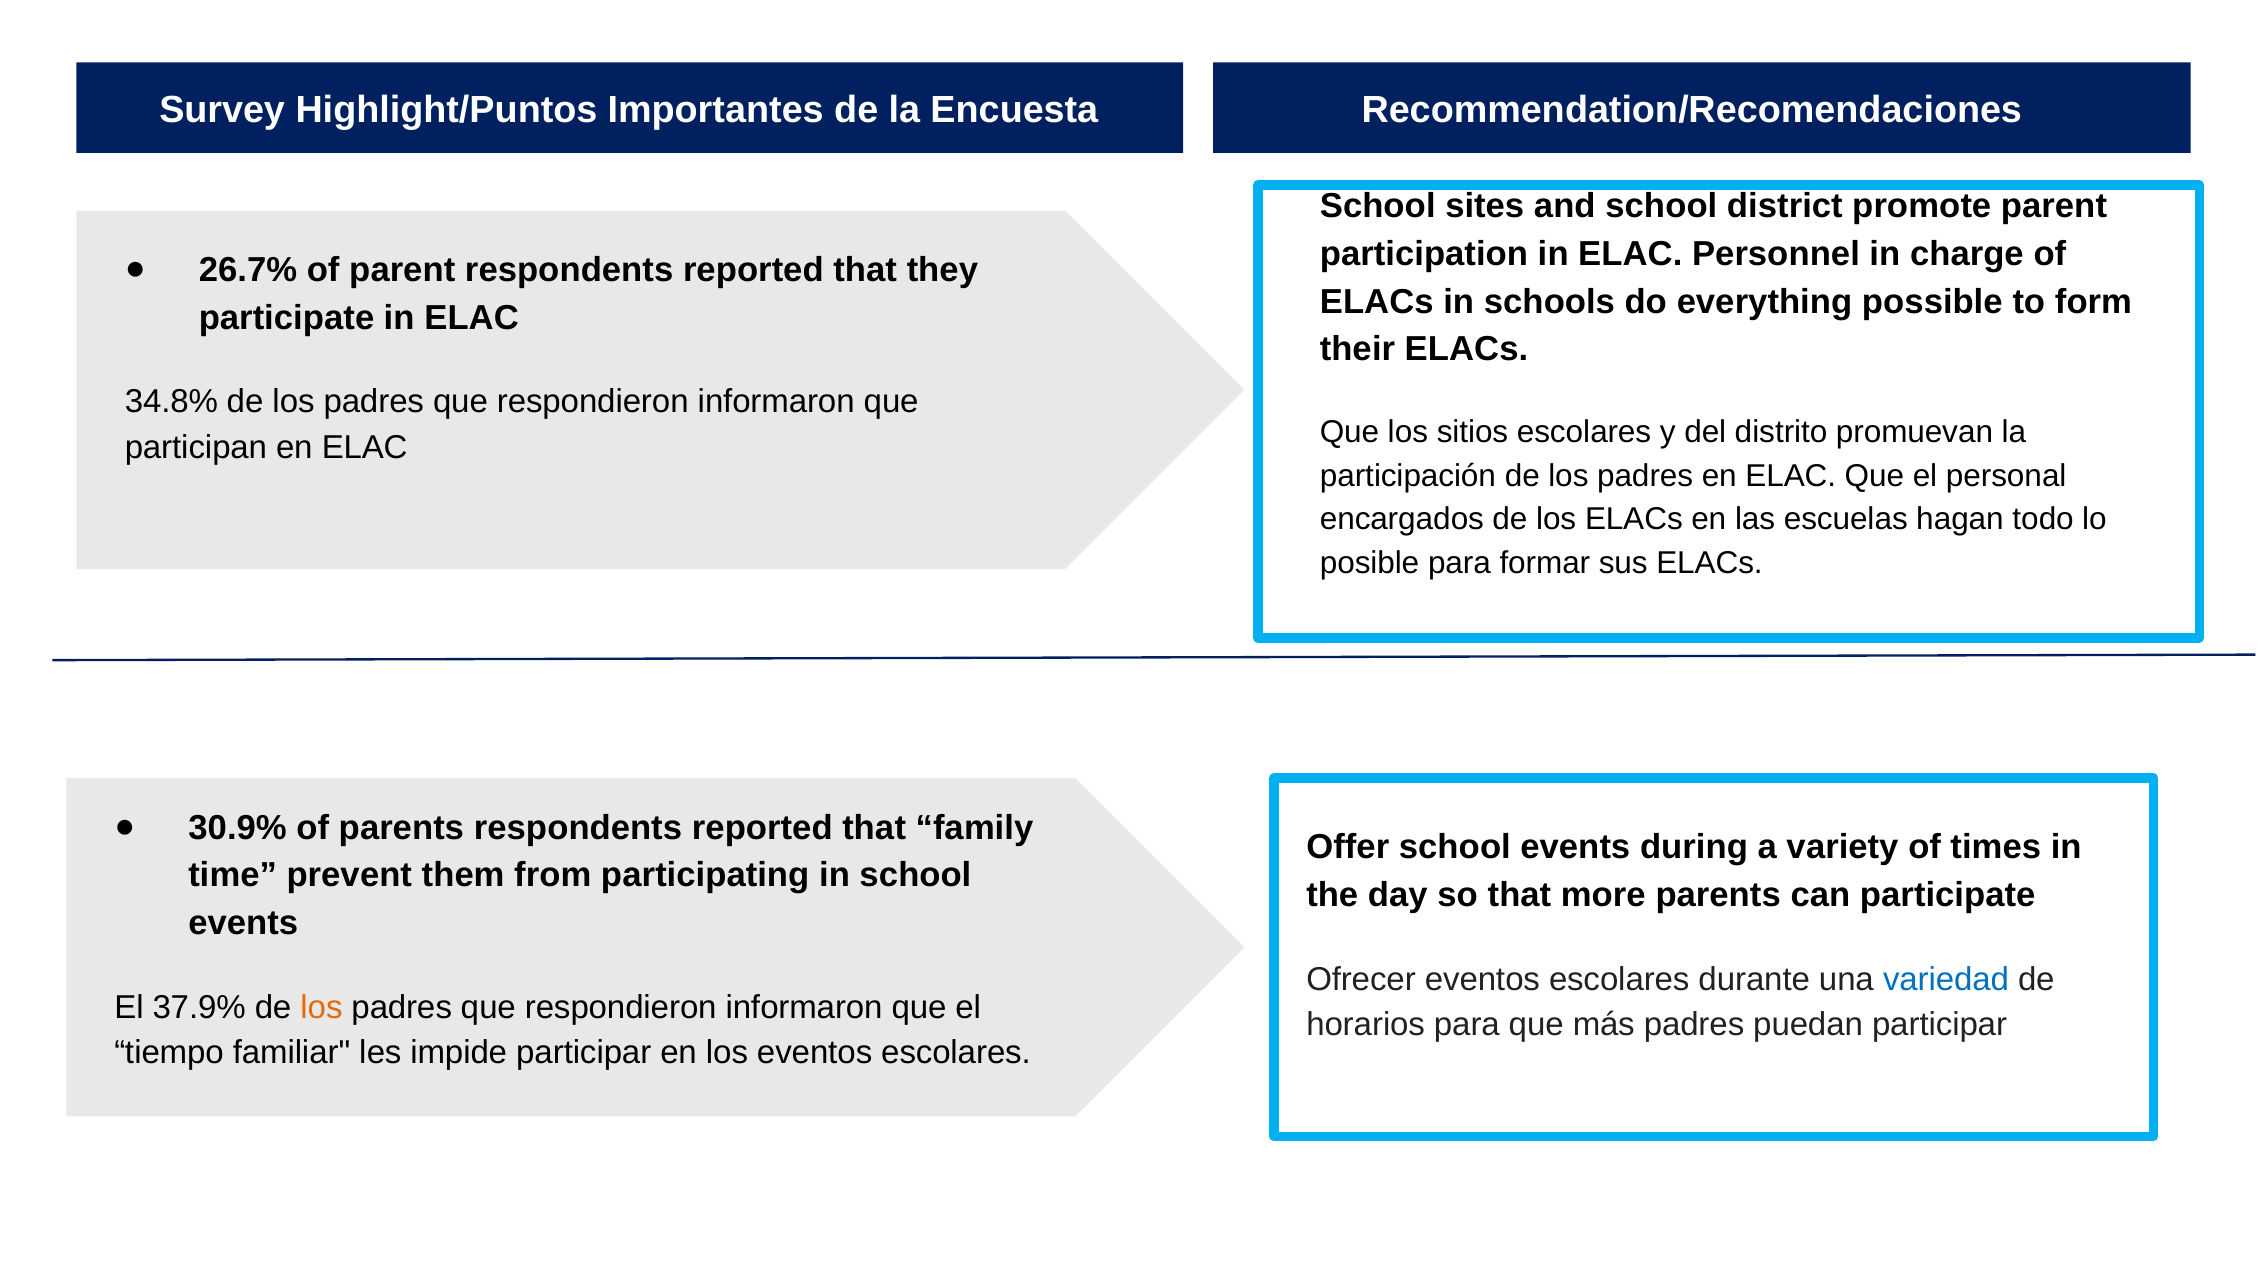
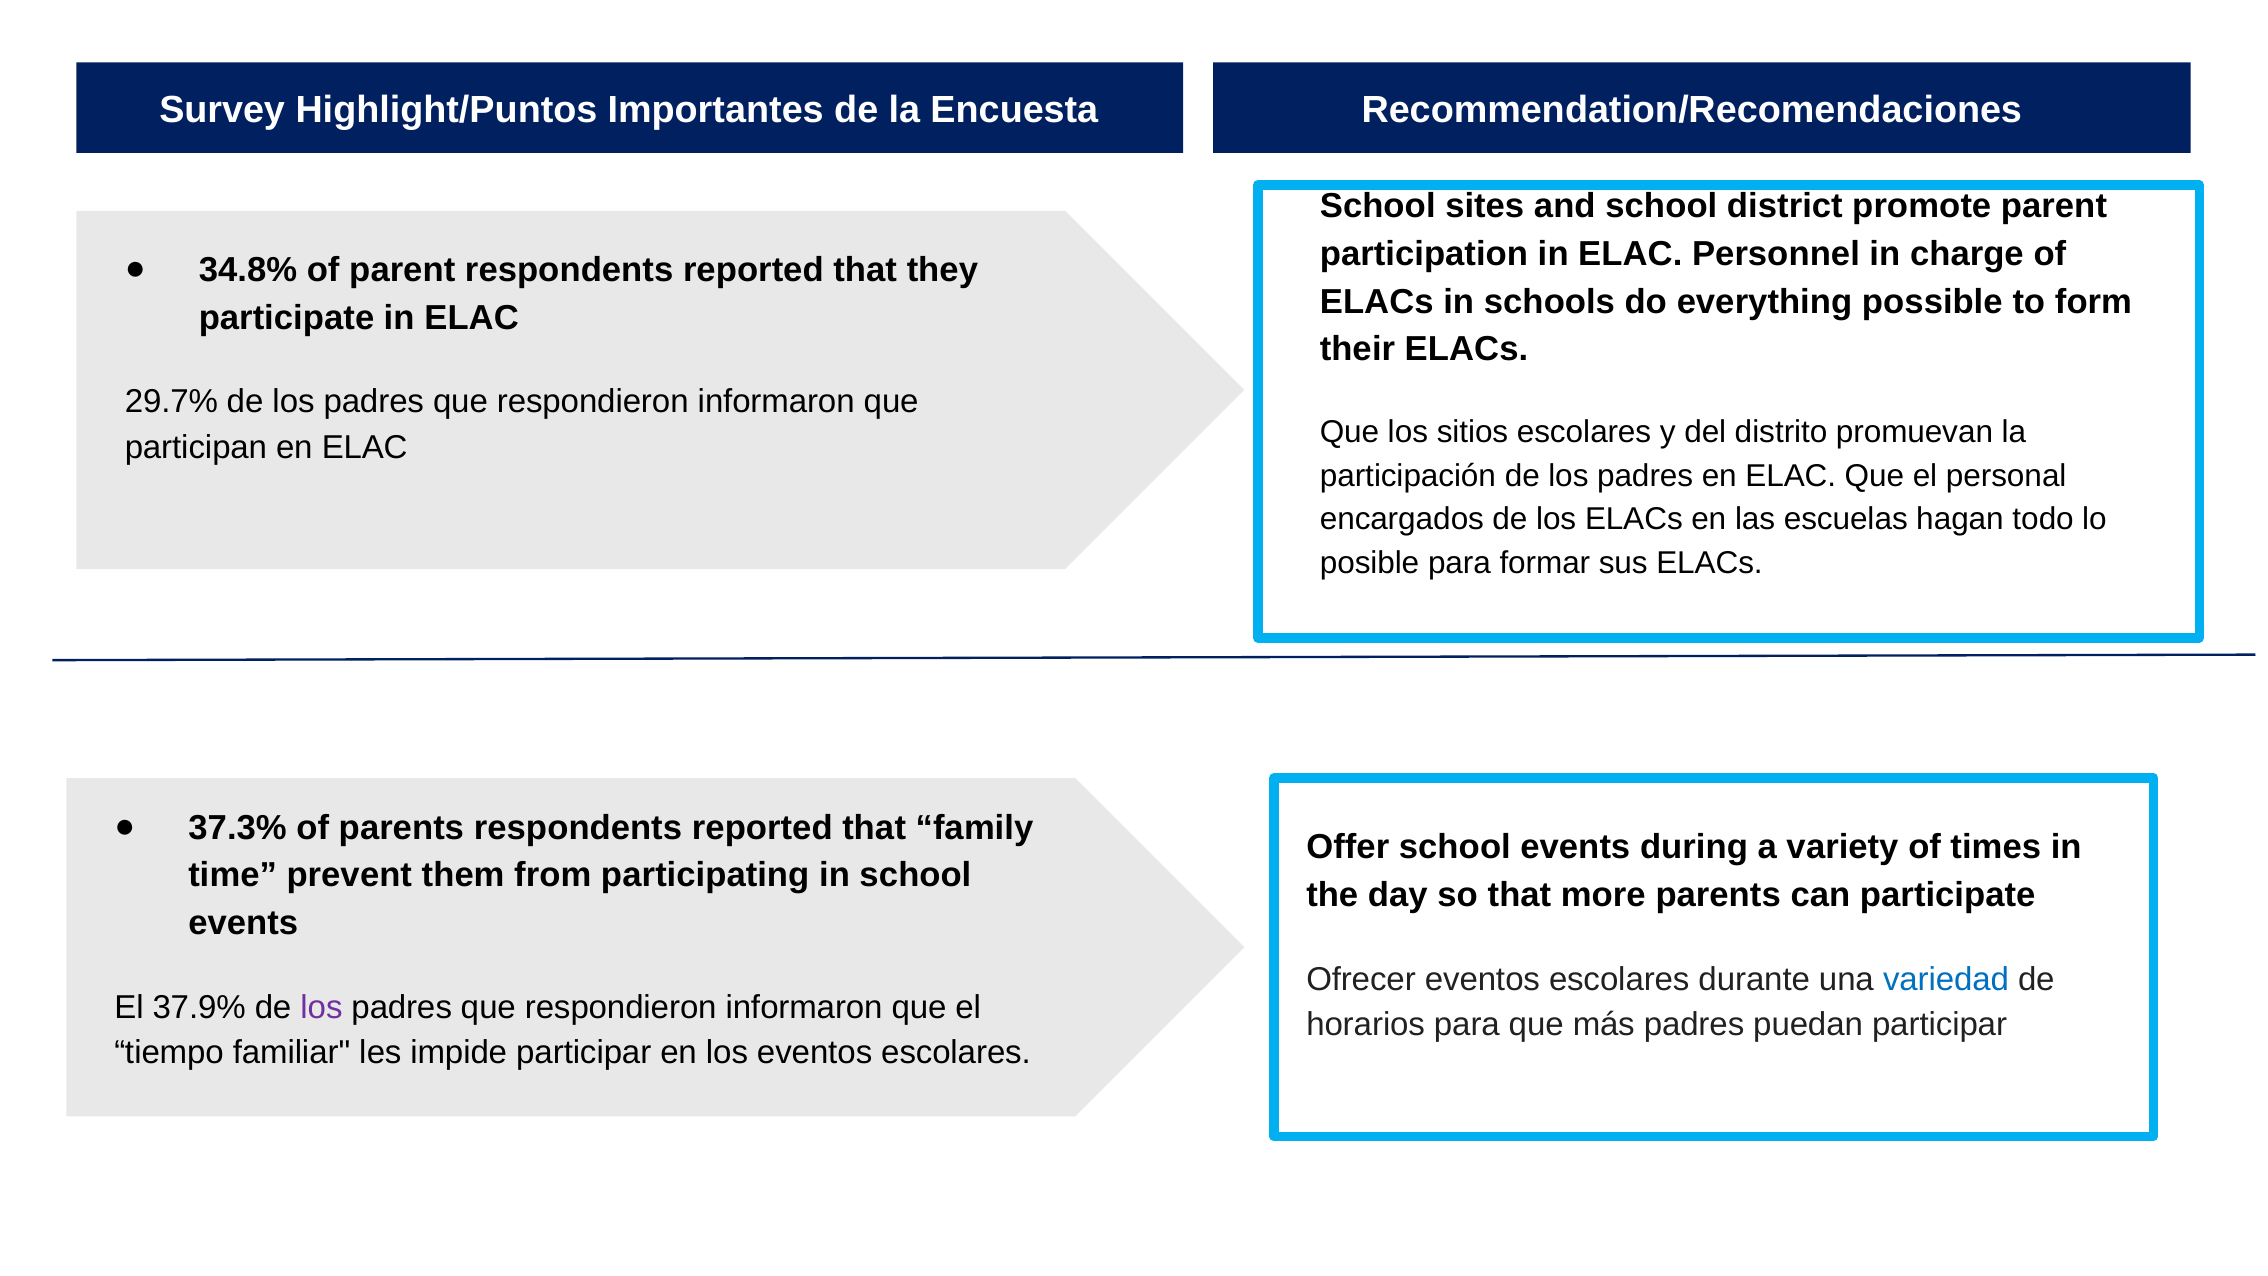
26.7%: 26.7% -> 34.8%
34.8%: 34.8% -> 29.7%
30.9%: 30.9% -> 37.3%
los at (321, 1007) colour: orange -> purple
